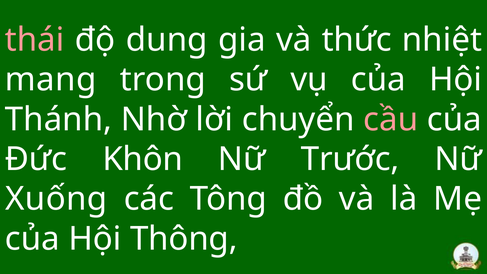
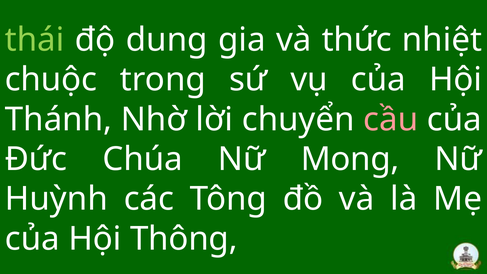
thái colour: pink -> light green
mang: mang -> chuộc
Khôn: Khôn -> Chúa
Trước: Trước -> Mong
Xuống: Xuống -> Huỳnh
